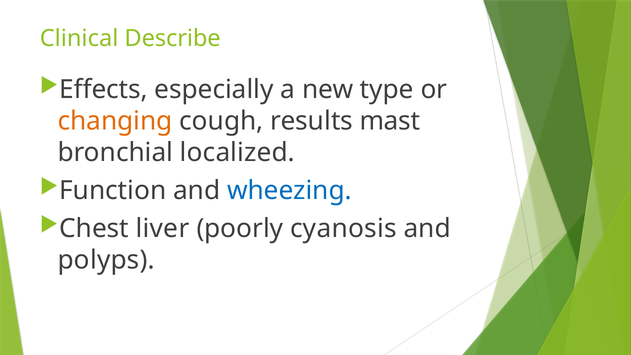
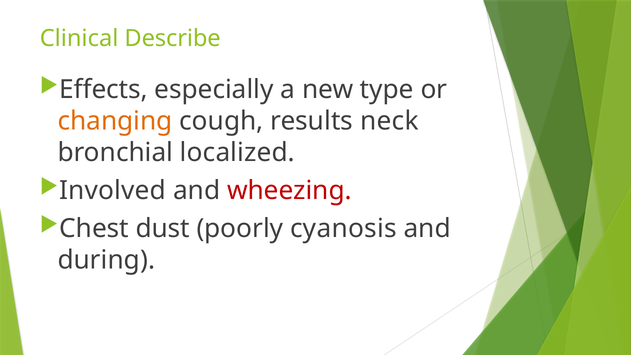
mast: mast -> neck
Function: Function -> Involved
wheezing colour: blue -> red
liver: liver -> dust
polyps: polyps -> during
